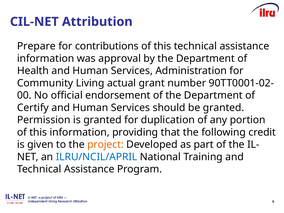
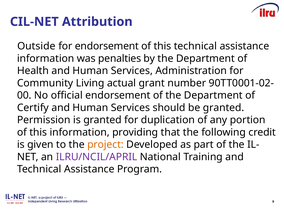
Prepare: Prepare -> Outside
for contributions: contributions -> endorsement
approval: approval -> penalties
ILRU/NCIL/APRIL colour: blue -> purple
